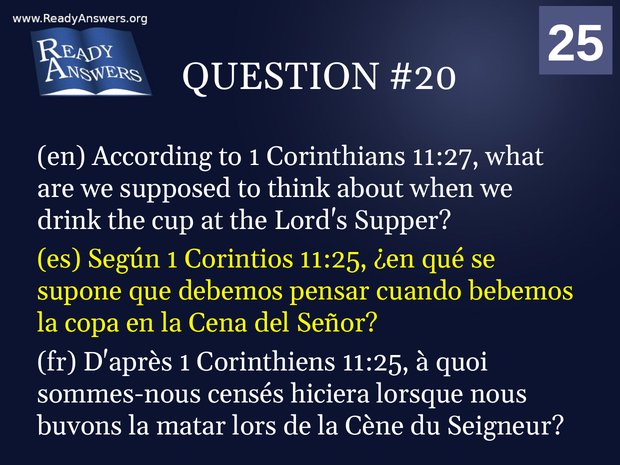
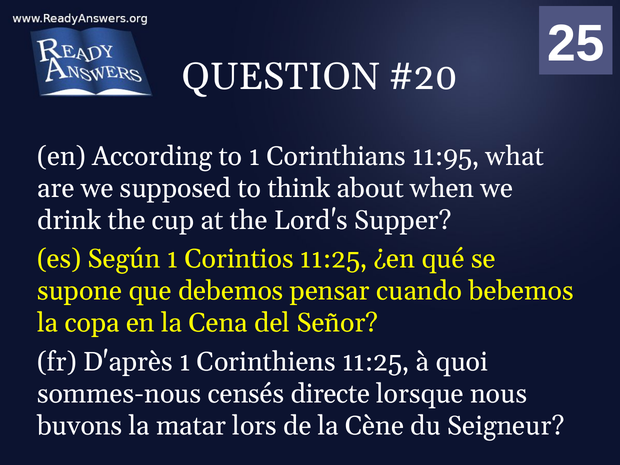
11:27: 11:27 -> 11:95
hiciera: hiciera -> directe
